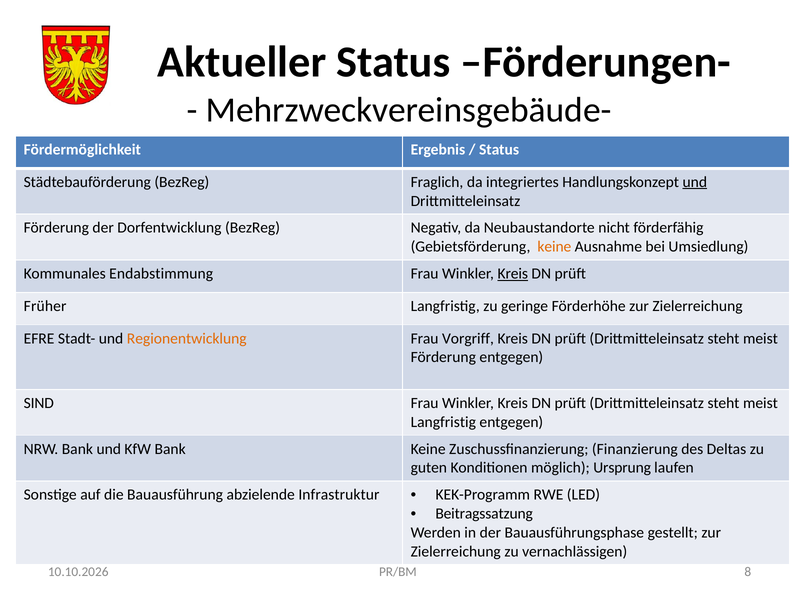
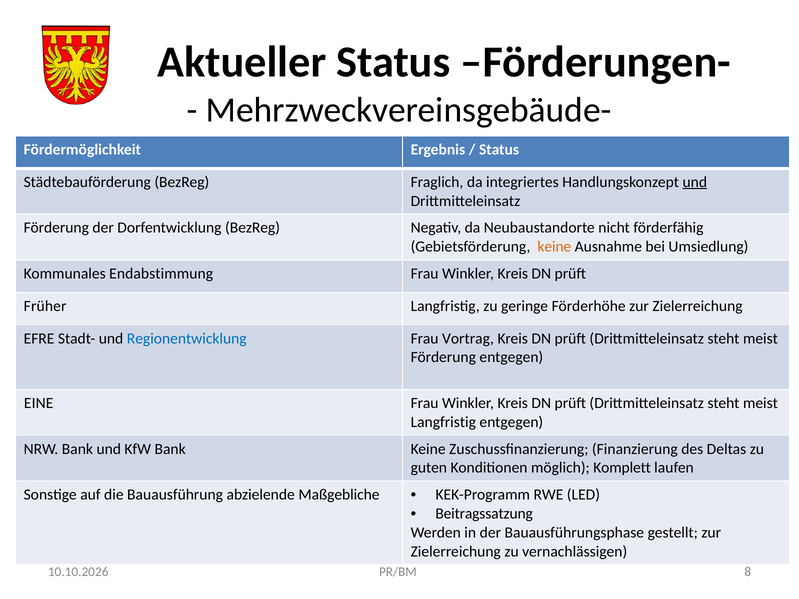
Kreis at (513, 274) underline: present -> none
Regionentwicklung colour: orange -> blue
Vorgriff: Vorgriff -> Vortrag
SIND: SIND -> EINE
Ursprung: Ursprung -> Komplett
Infrastruktur: Infrastruktur -> Maßgebliche
